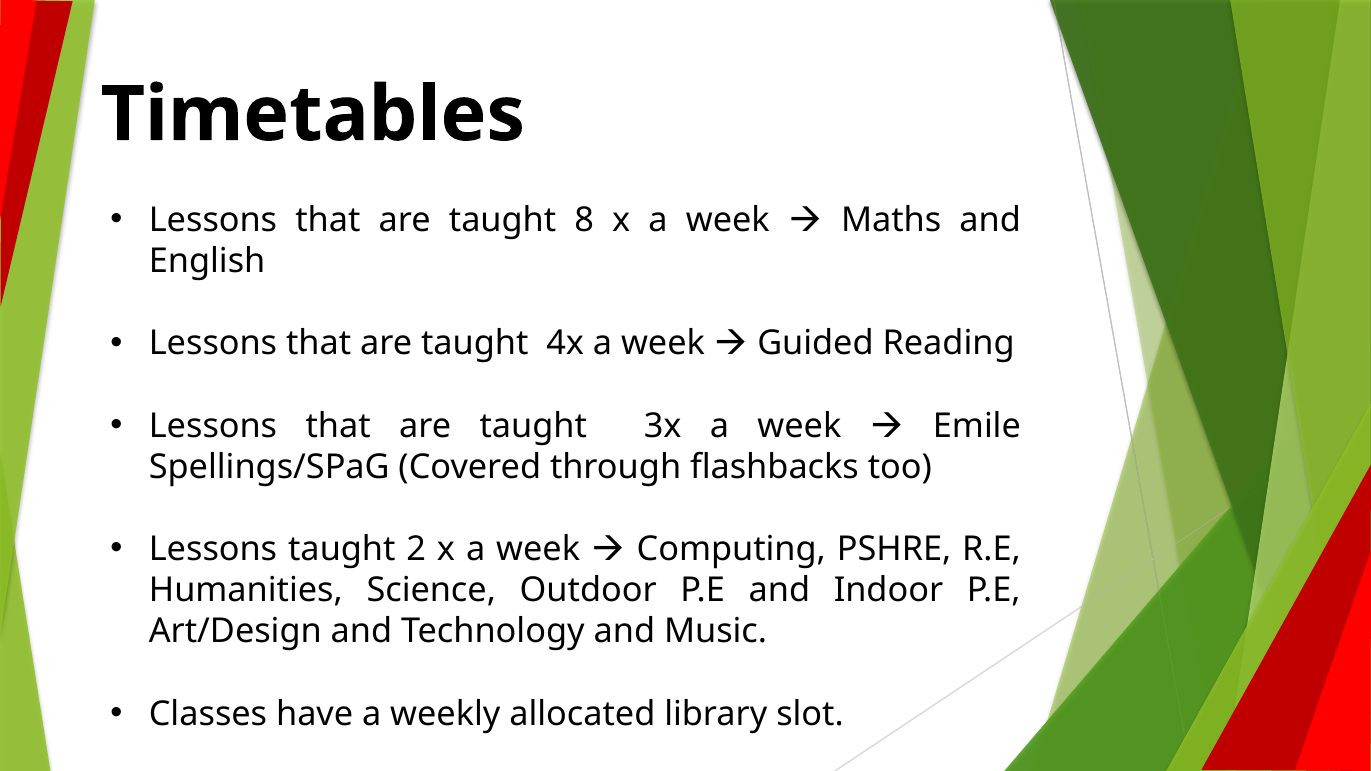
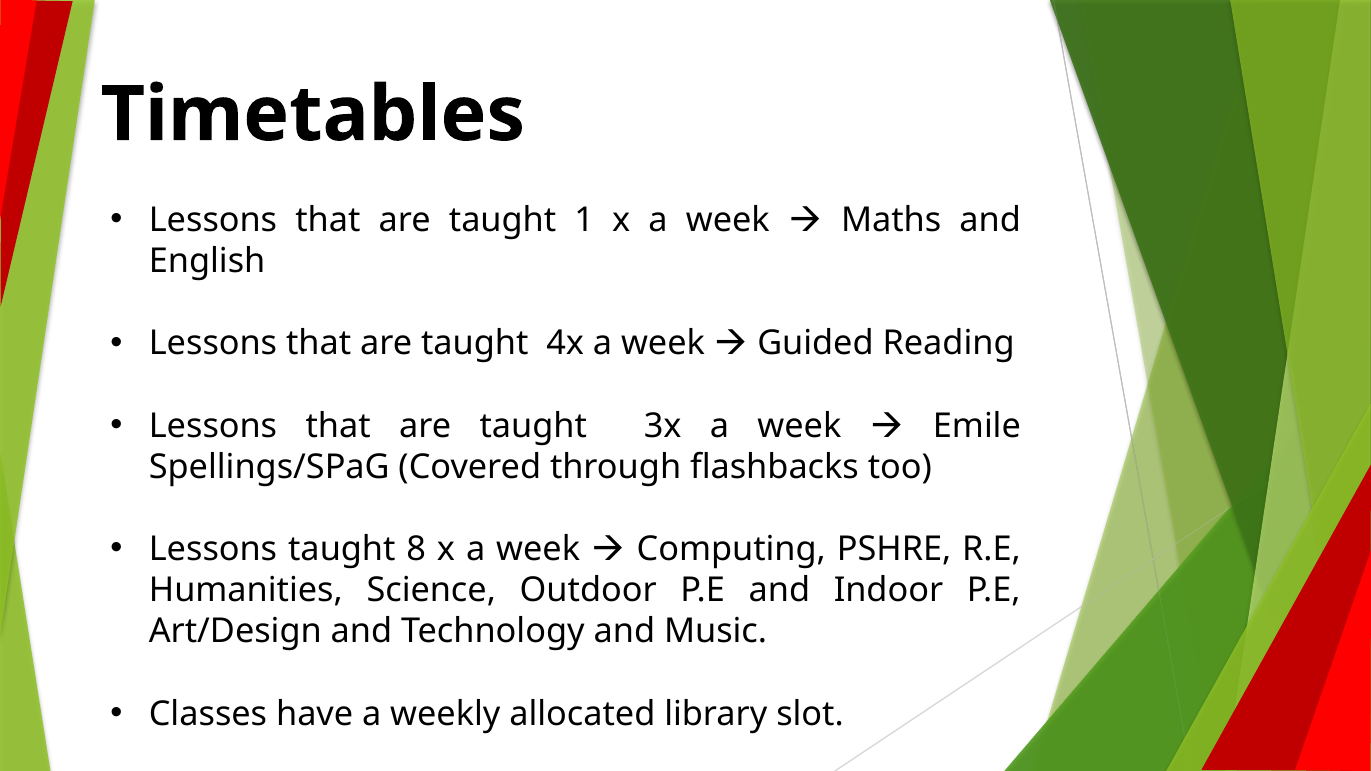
8: 8 -> 1
2: 2 -> 8
